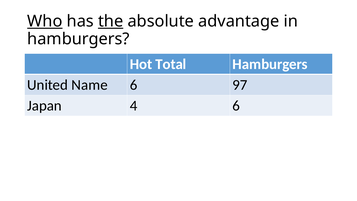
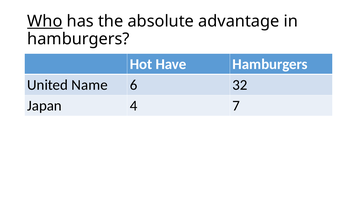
the underline: present -> none
Total: Total -> Have
97: 97 -> 32
4 6: 6 -> 7
